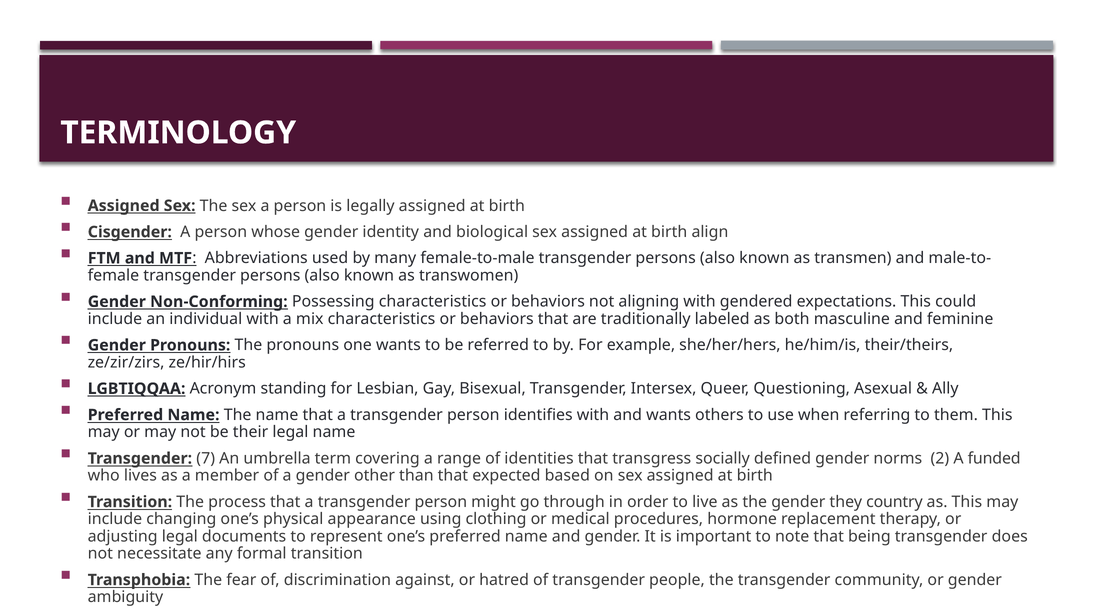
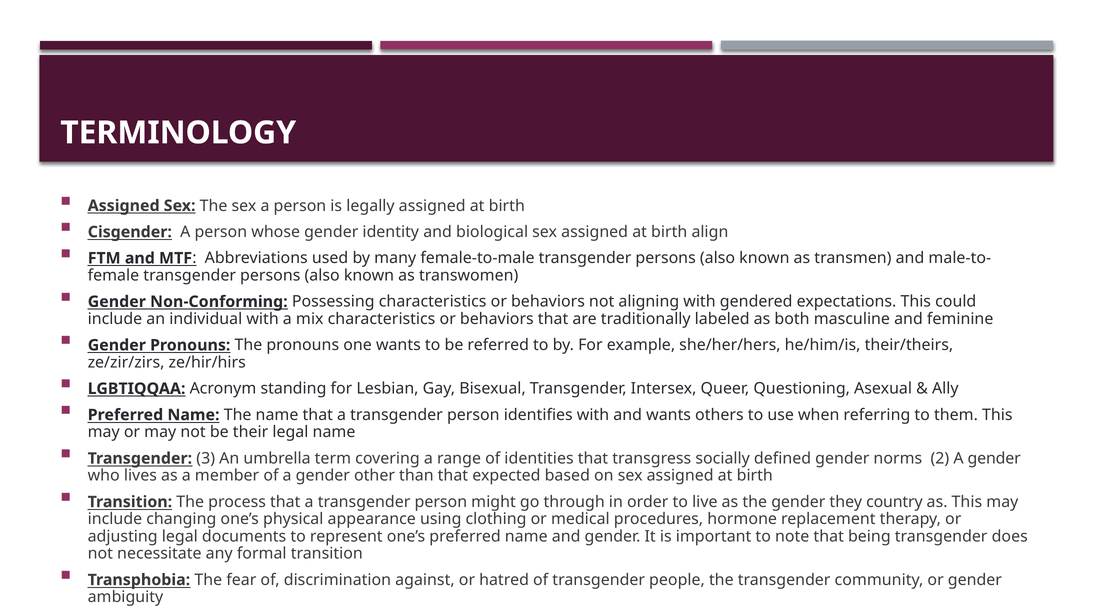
7: 7 -> 3
2 A funded: funded -> gender
